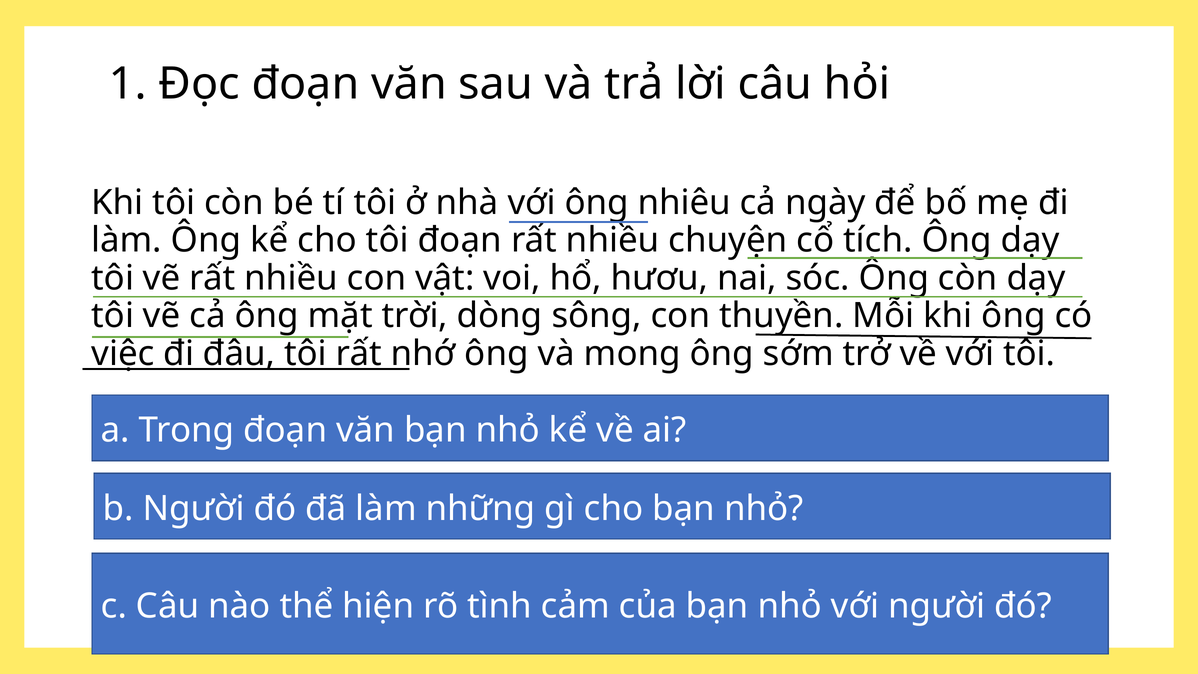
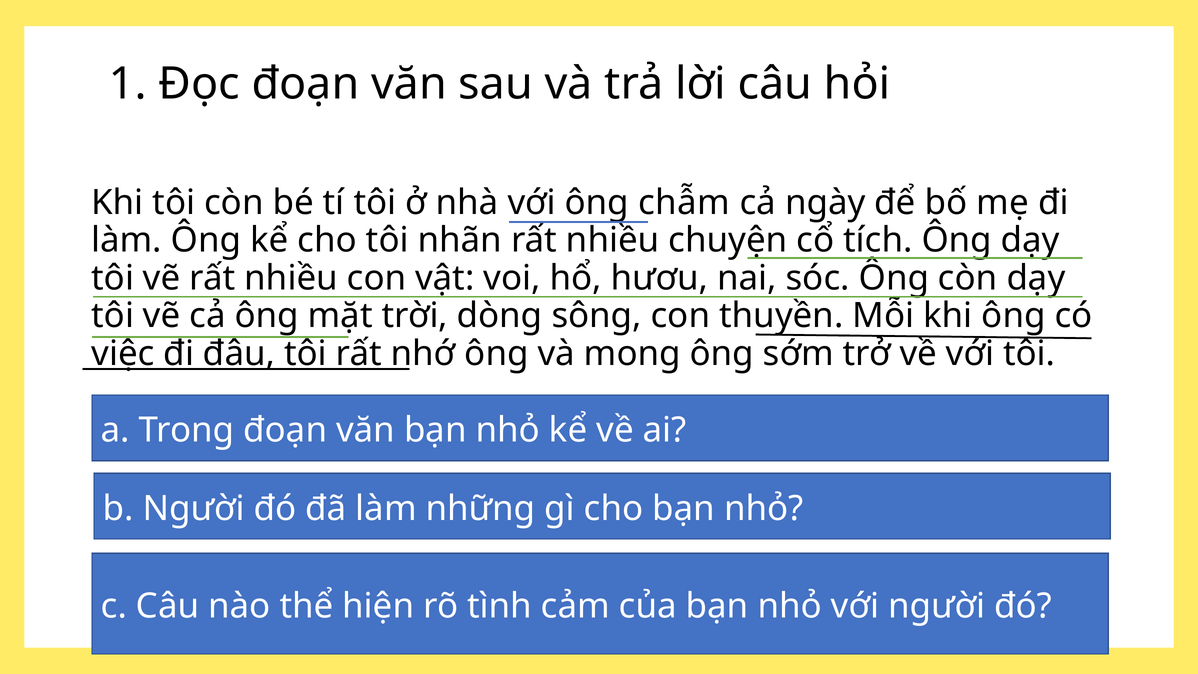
nhiêu: nhiêu -> chẫm
tôi đoạn: đoạn -> nhãn
